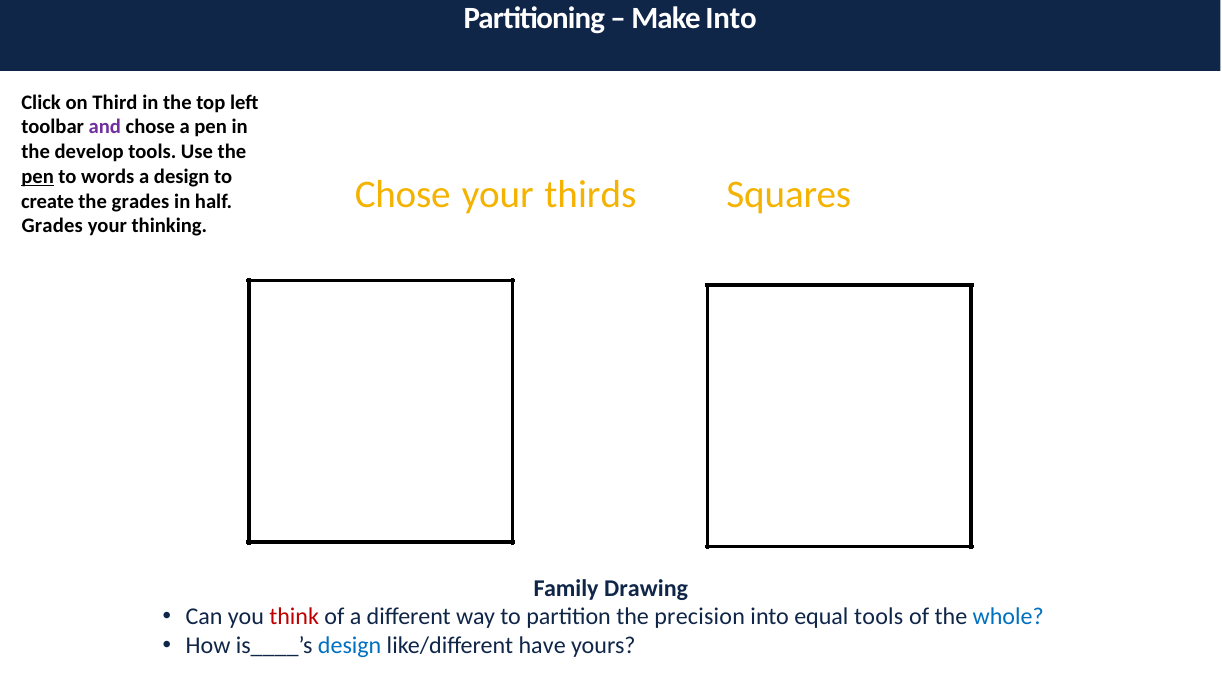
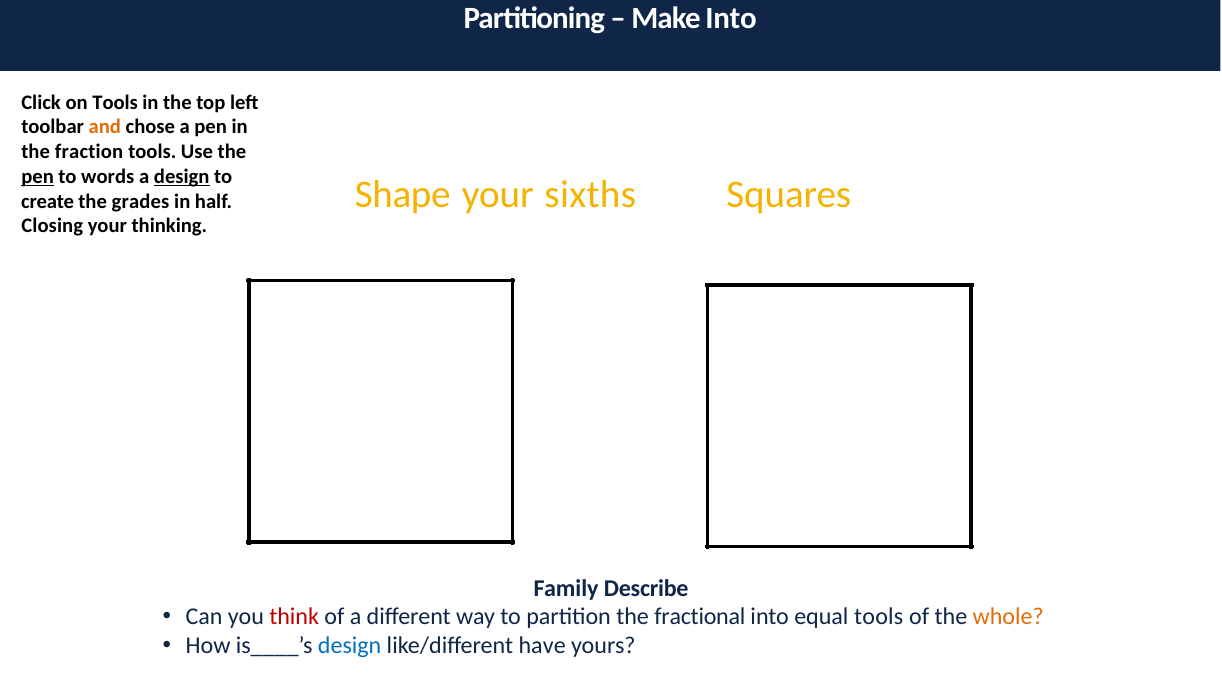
on Third: Third -> Tools
and colour: purple -> orange
develop: develop -> fraction
design at (182, 177) underline: none -> present
Chose at (403, 195): Chose -> Shape
thirds: thirds -> sixths
Grades at (52, 226): Grades -> Closing
Drawing: Drawing -> Describe
precision: precision -> fractional
whole colour: blue -> orange
